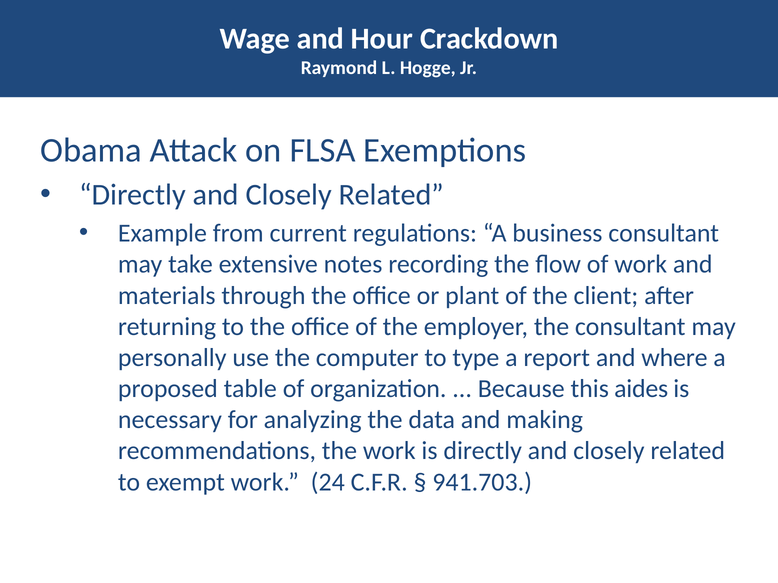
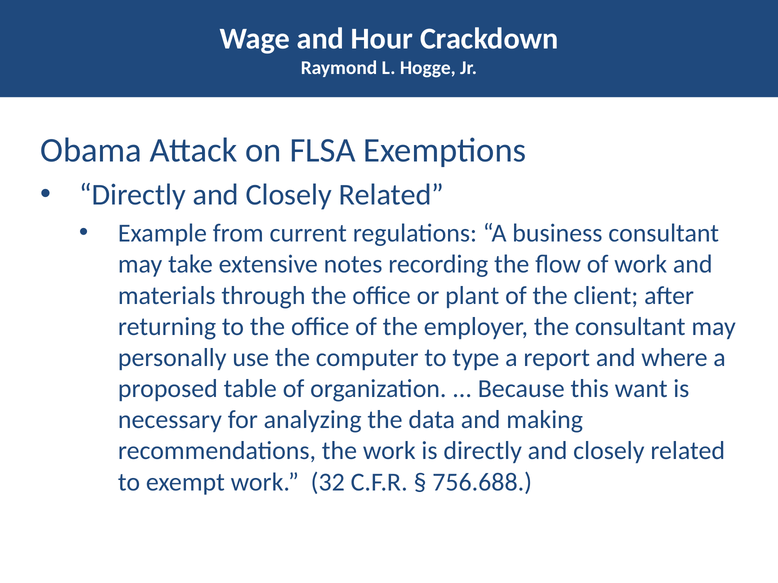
aides: aides -> want
24: 24 -> 32
941.703: 941.703 -> 756.688
